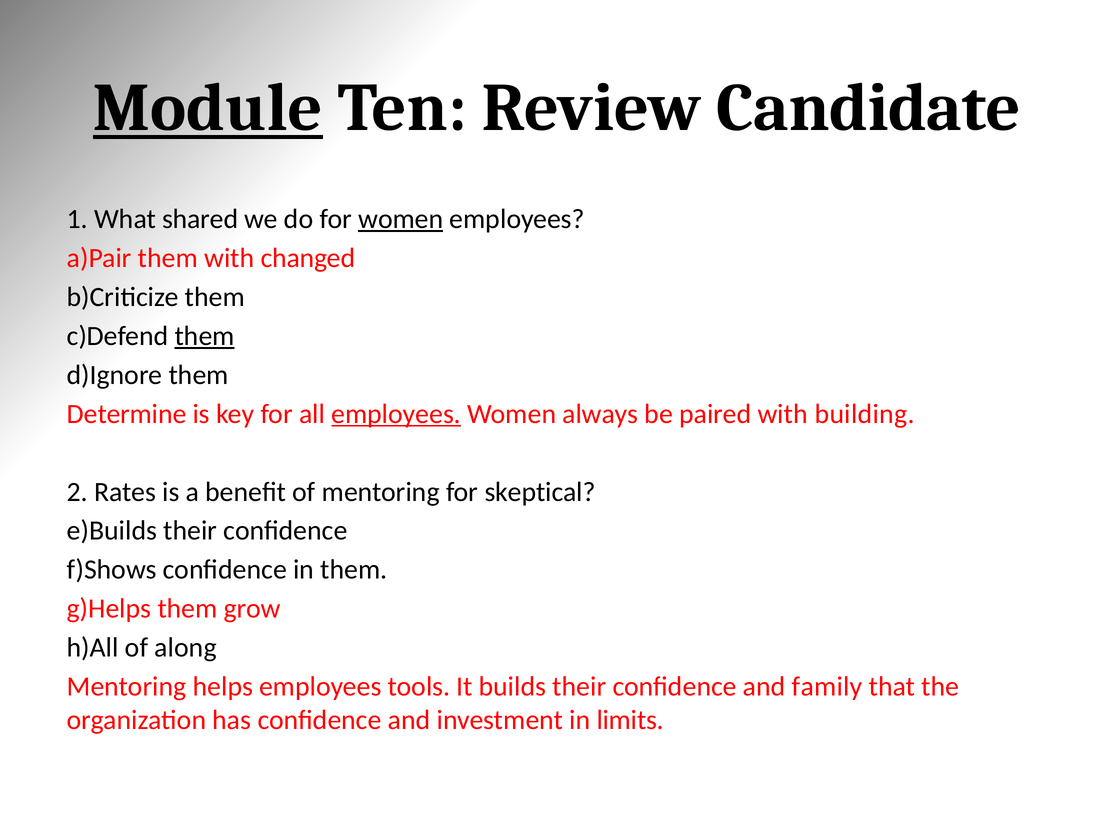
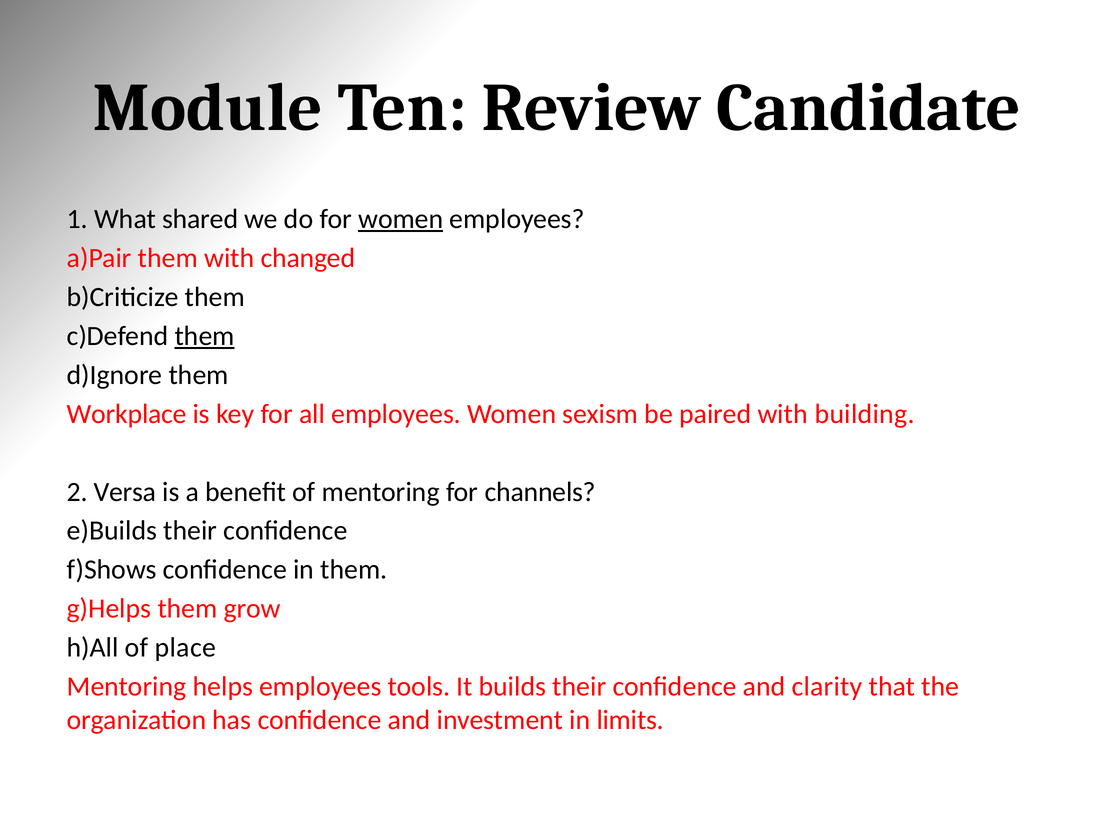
Module underline: present -> none
Determine: Determine -> Workplace
employees at (396, 414) underline: present -> none
always: always -> sexism
Rates: Rates -> Versa
skeptical: skeptical -> channels
along: along -> place
family: family -> clarity
